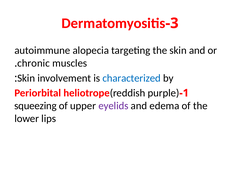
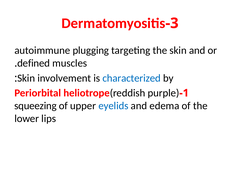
alopecia: alopecia -> plugging
chronic: chronic -> defined
eyelids colour: purple -> blue
